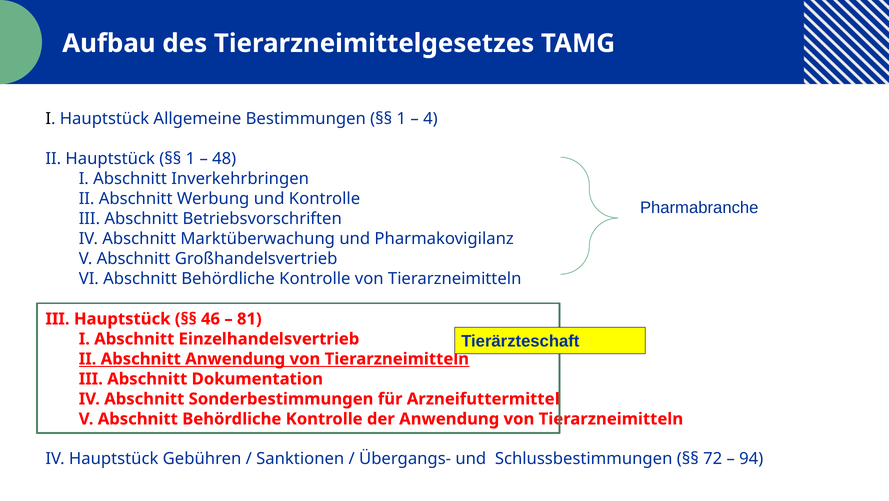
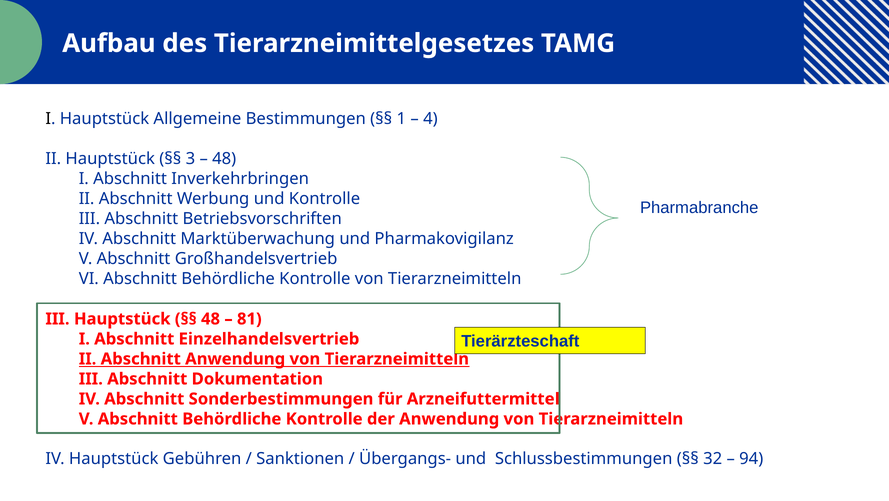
1 at (190, 159): 1 -> 3
46 at (211, 319): 46 -> 48
72: 72 -> 32
